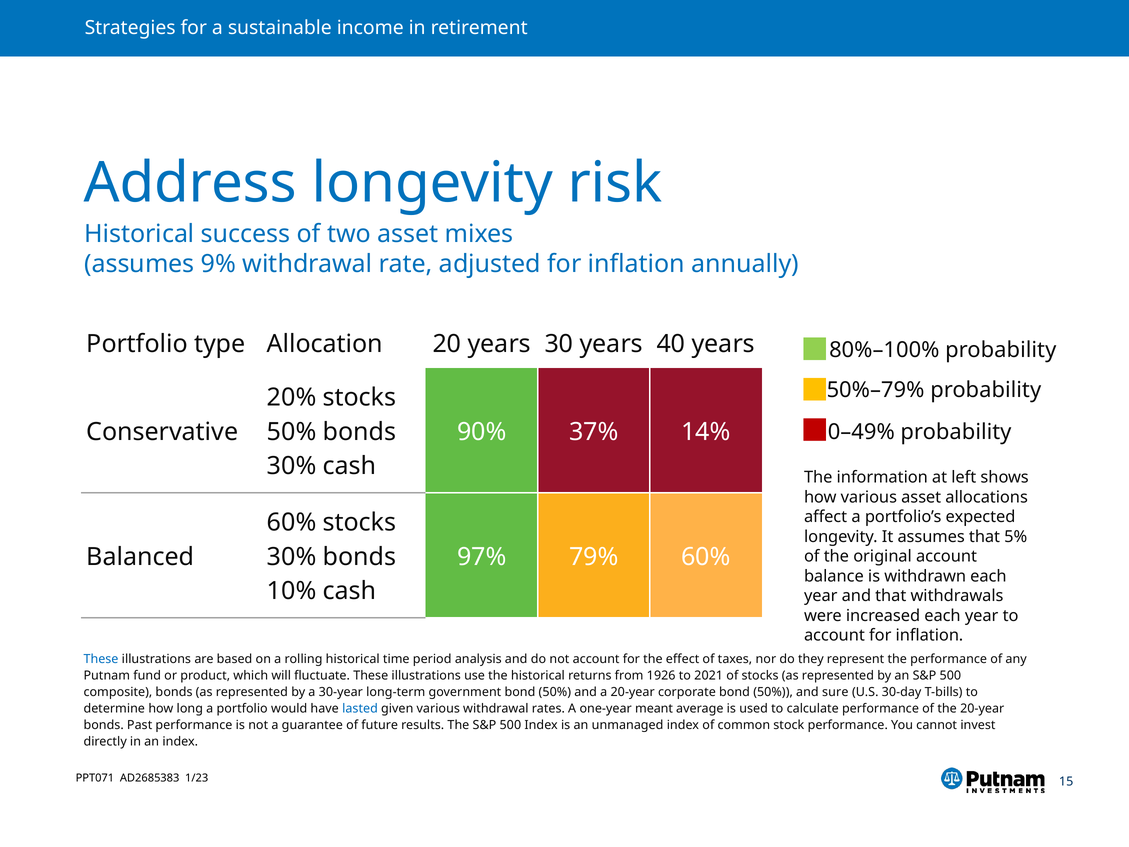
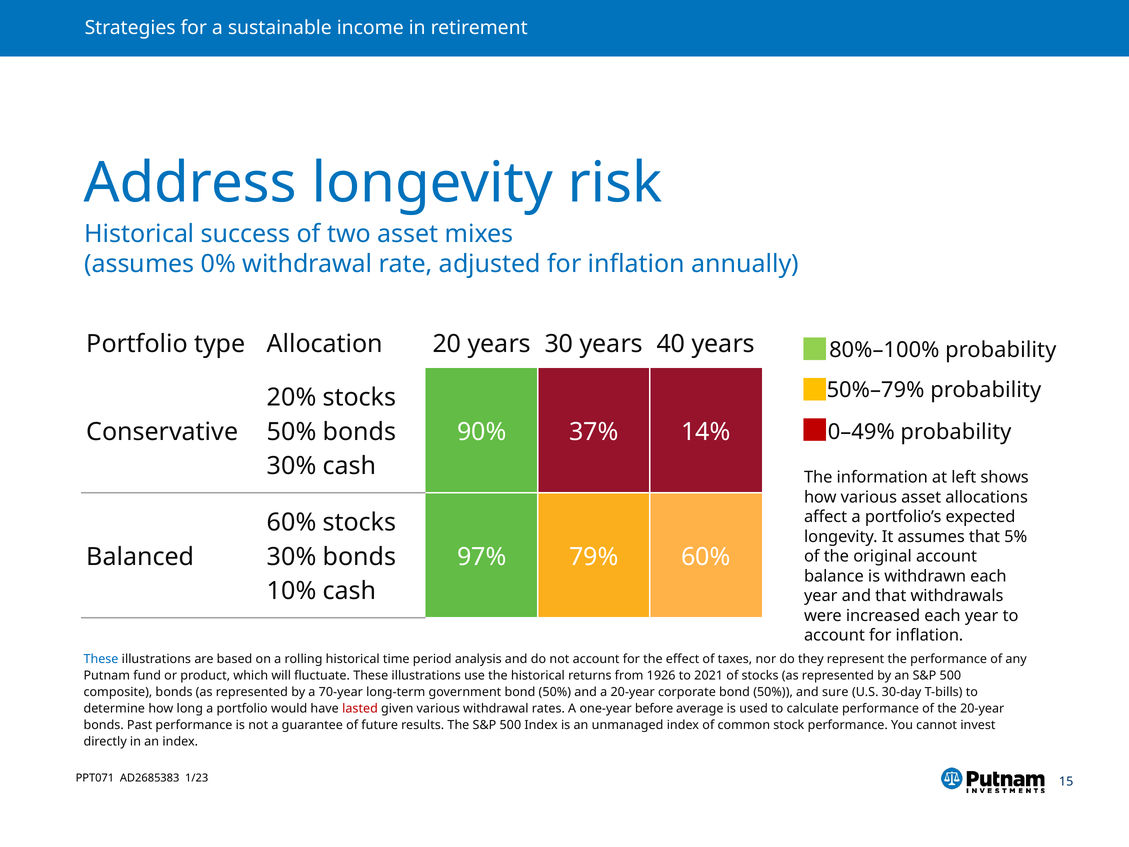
9%: 9% -> 0%
30-year: 30-year -> 70-year
lasted colour: blue -> red
meant: meant -> before
